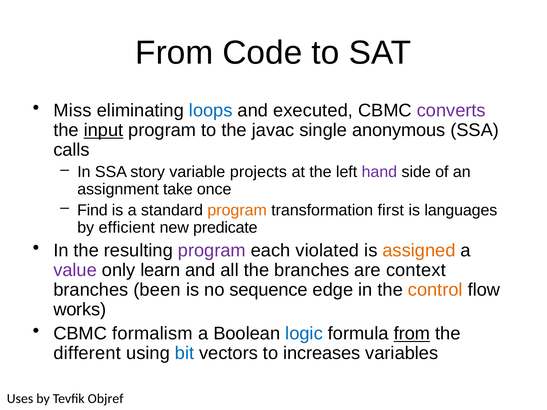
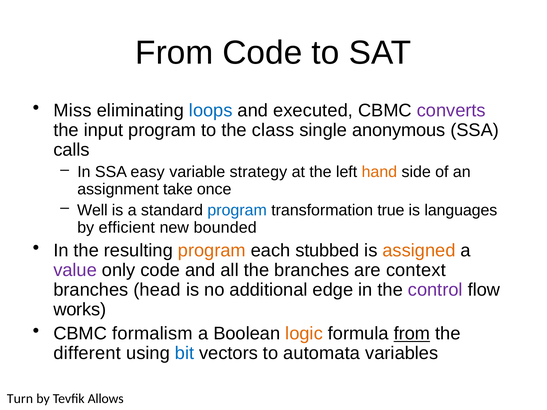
input underline: present -> none
javac: javac -> class
story: story -> easy
projects: projects -> strategy
hand colour: purple -> orange
Find: Find -> Well
program at (237, 210) colour: orange -> blue
first: first -> true
predicate: predicate -> bounded
program at (212, 251) colour: purple -> orange
violated: violated -> stubbed
only learn: learn -> code
been: been -> head
sequence: sequence -> additional
control colour: orange -> purple
logic colour: blue -> orange
increases: increases -> automata
Uses: Uses -> Turn
Objref: Objref -> Allows
